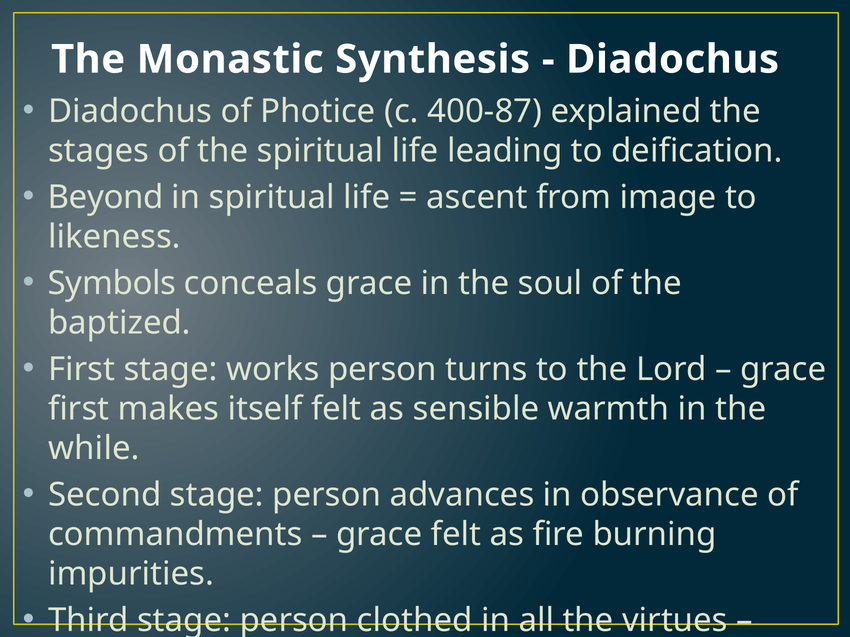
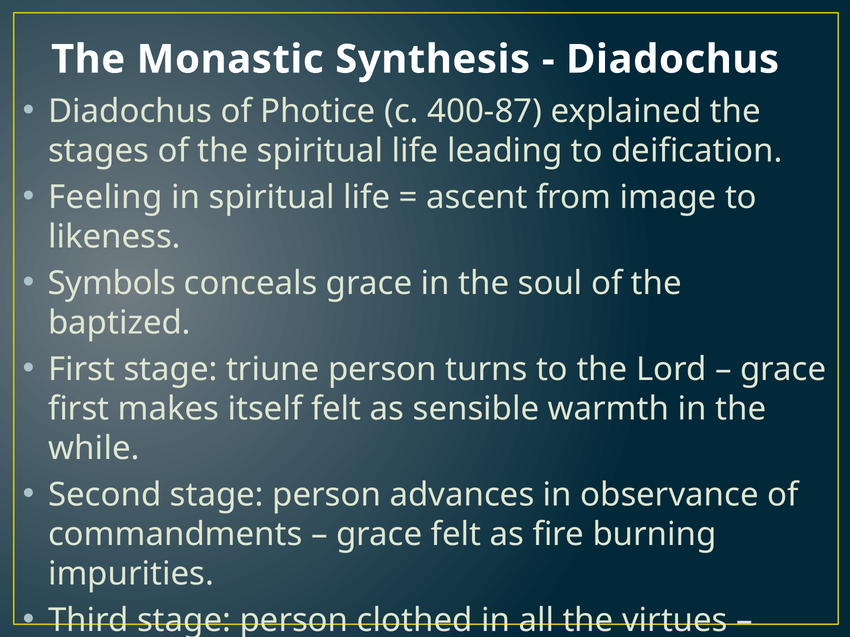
Beyond at (106, 197): Beyond -> Feeling
works: works -> triune
